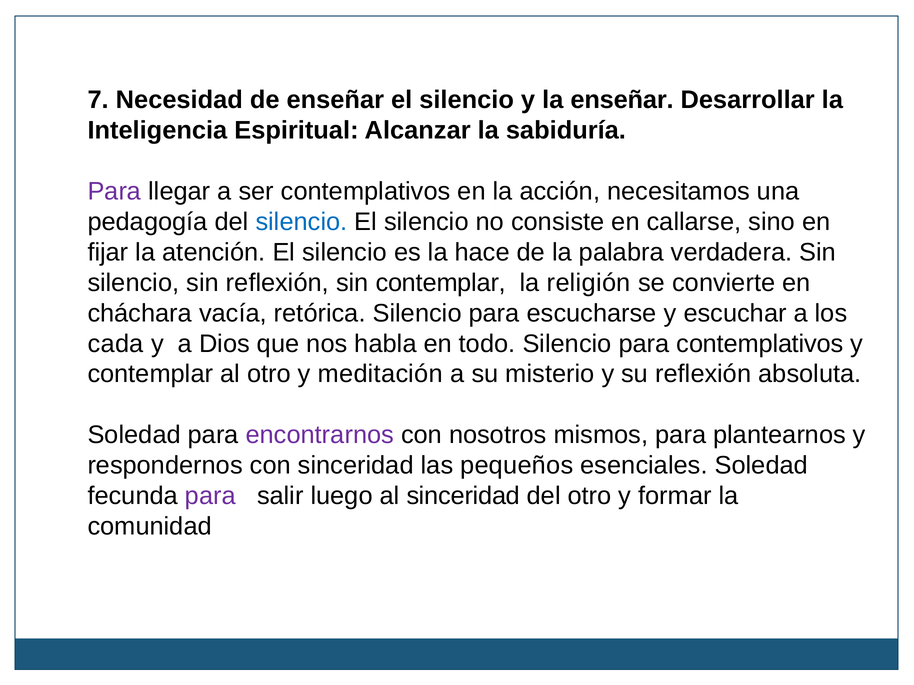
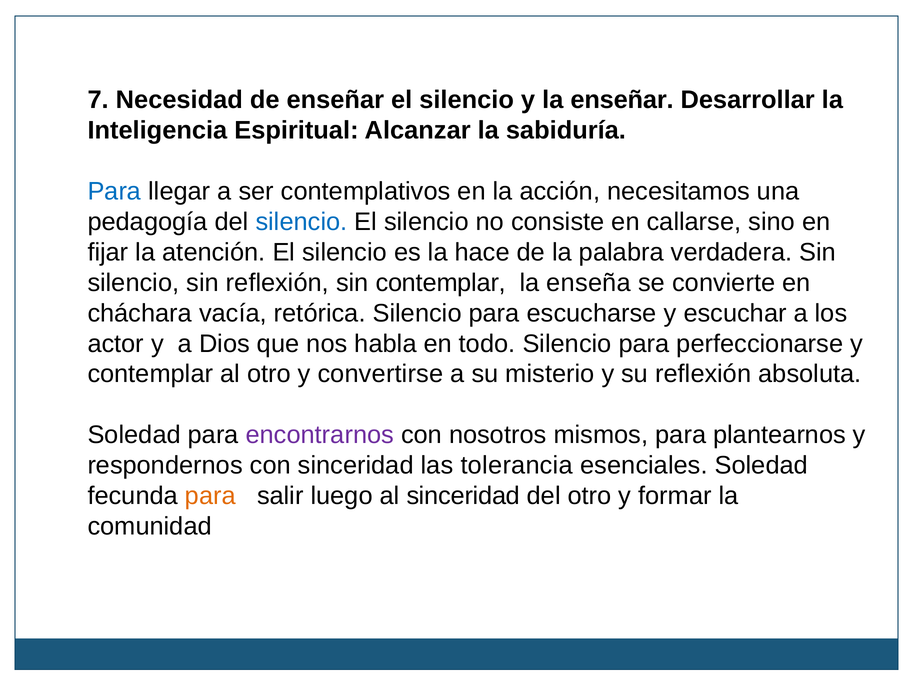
Para at (114, 192) colour: purple -> blue
religión: religión -> enseña
cada: cada -> actor
para contemplativos: contemplativos -> perfeccionarse
meditación: meditación -> convertirse
pequeños: pequeños -> tolerancia
para at (210, 496) colour: purple -> orange
